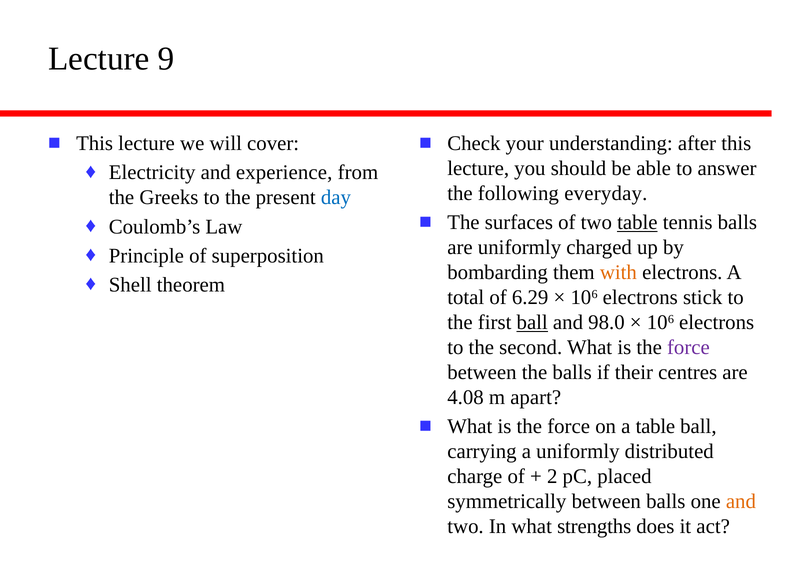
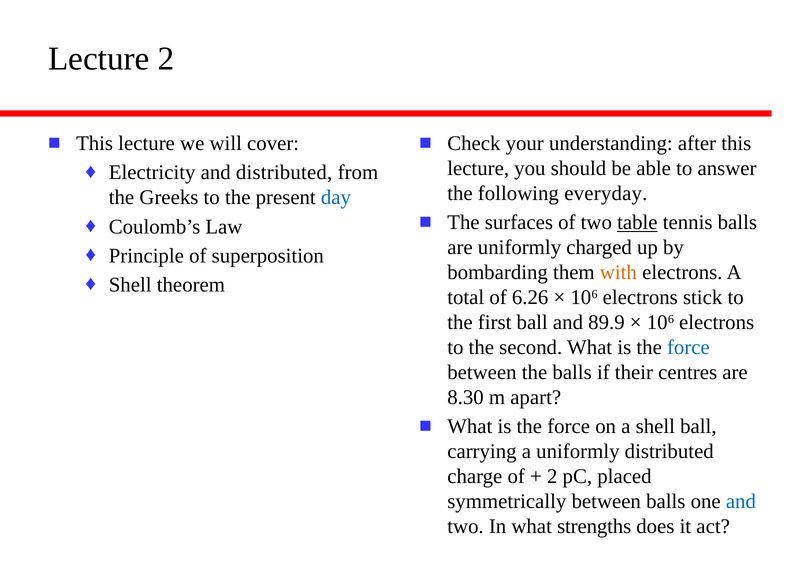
Lecture 9: 9 -> 2
and experience: experience -> distributed
6.29: 6.29 -> 6.26
ball at (532, 322) underline: present -> none
98.0: 98.0 -> 89.9
force at (688, 347) colour: purple -> blue
4.08: 4.08 -> 8.30
a table: table -> shell
and at (741, 501) colour: orange -> blue
